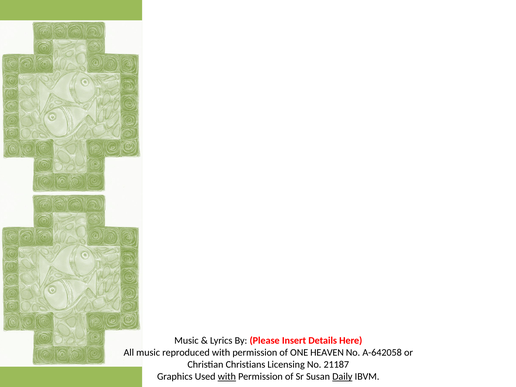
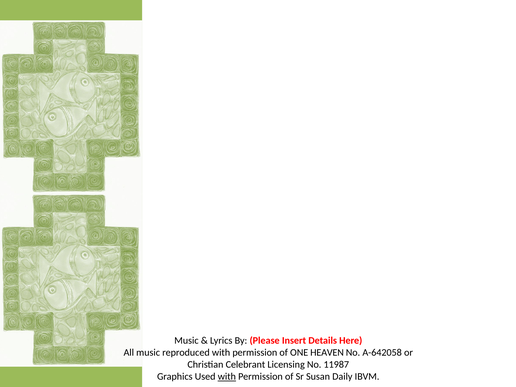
Christians: Christians -> Celebrant
21187: 21187 -> 11987
Daily underline: present -> none
